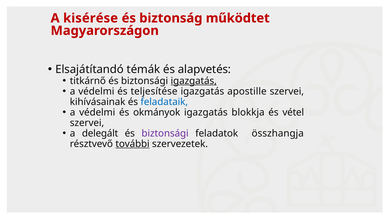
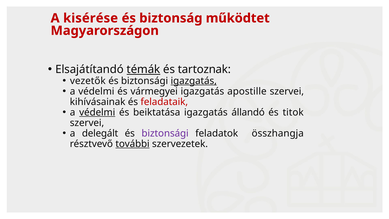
témák underline: none -> present
alapvetés: alapvetés -> tartoznak
titkárnő: titkárnő -> vezetők
teljesítése: teljesítése -> vármegyei
feladataik colour: blue -> red
védelmi at (97, 112) underline: none -> present
okmányok: okmányok -> beiktatása
blokkja: blokkja -> állandó
vétel: vétel -> titok
